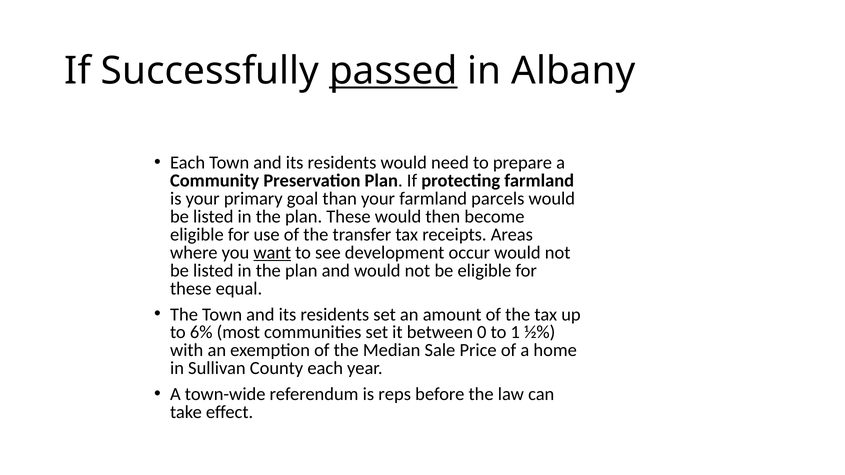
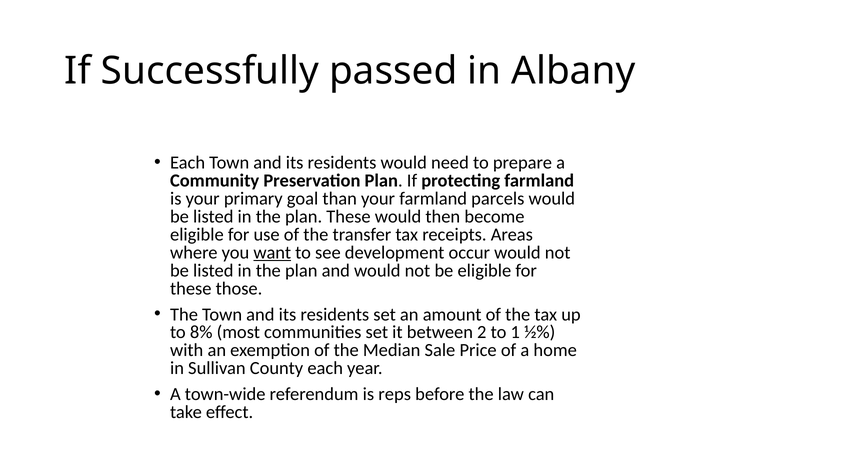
passed underline: present -> none
equal: equal -> those
6%: 6% -> 8%
0: 0 -> 2
